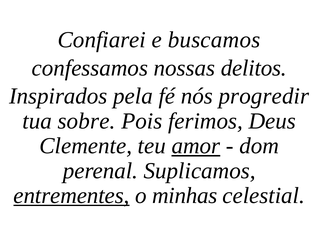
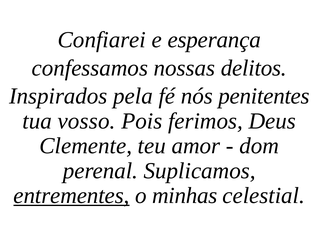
buscamos: buscamos -> esperança
progredir: progredir -> penitentes
sobre: sobre -> vosso
amor underline: present -> none
